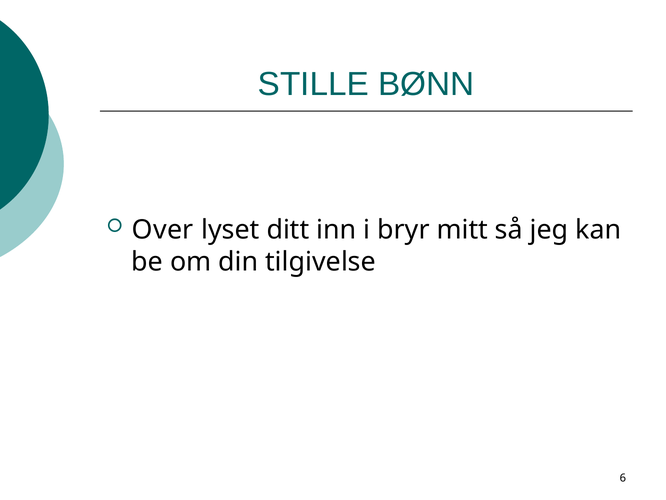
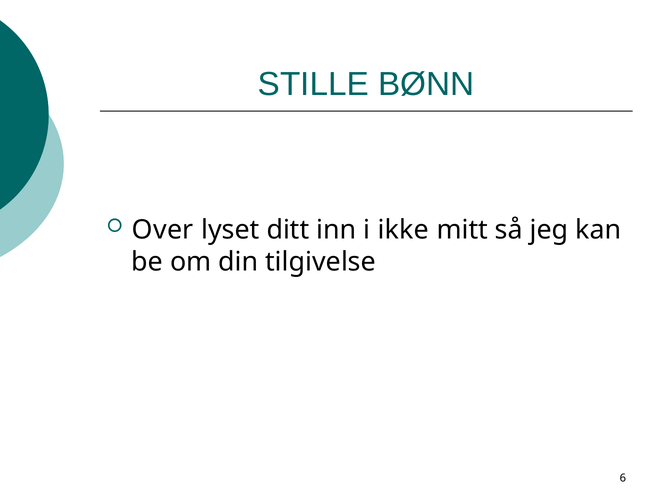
bryr: bryr -> ikke
